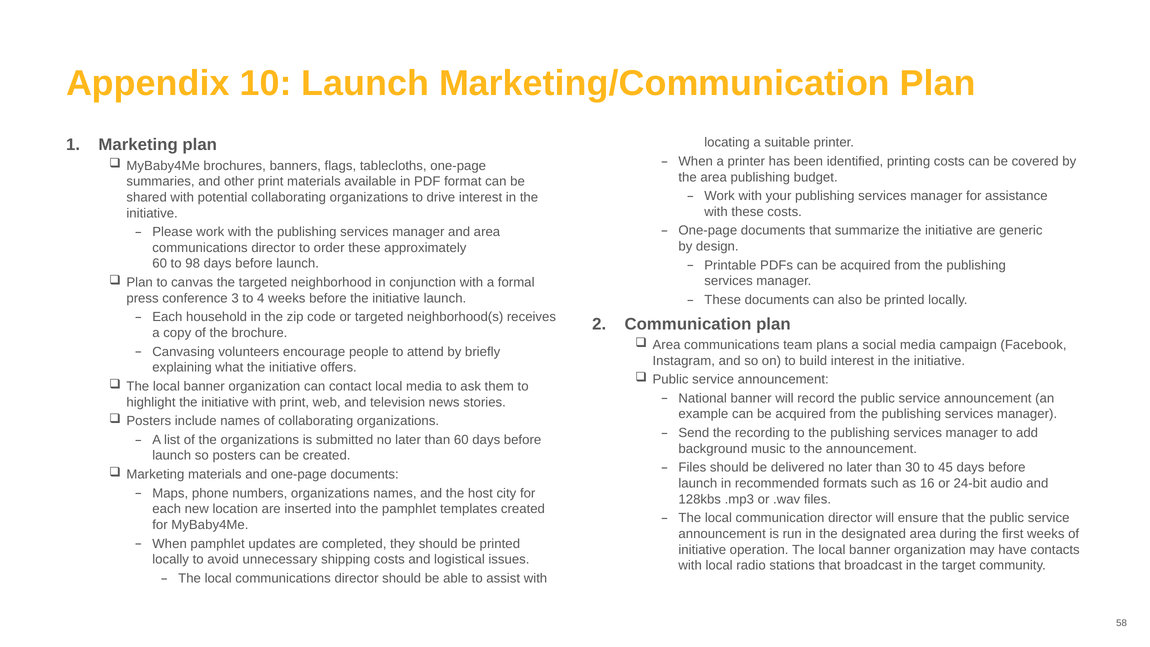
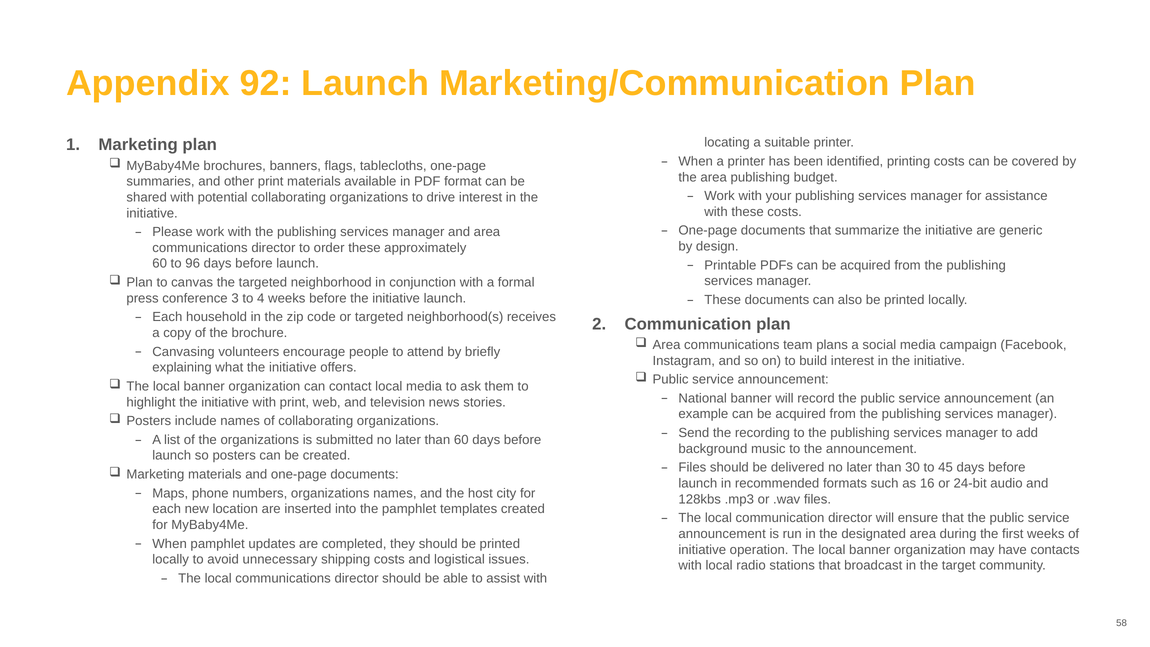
10: 10 -> 92
98: 98 -> 96
